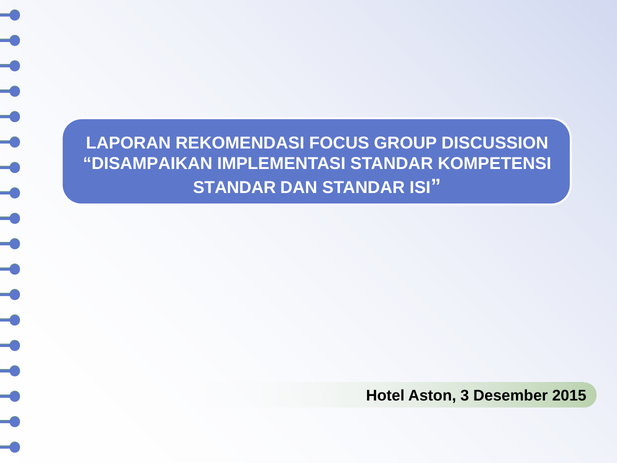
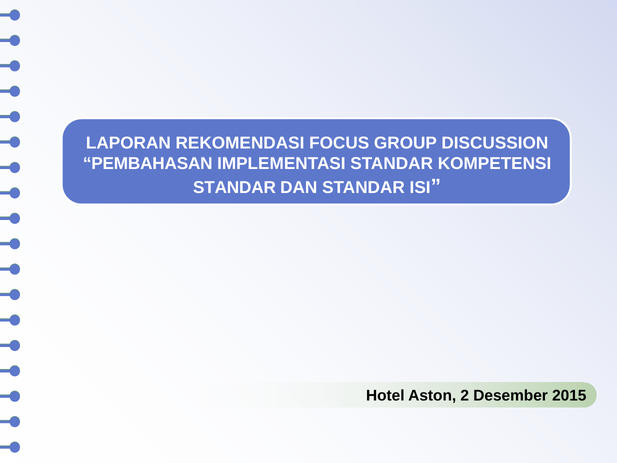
DISAMPAIKAN: DISAMPAIKAN -> PEMBAHASAN
3: 3 -> 2
